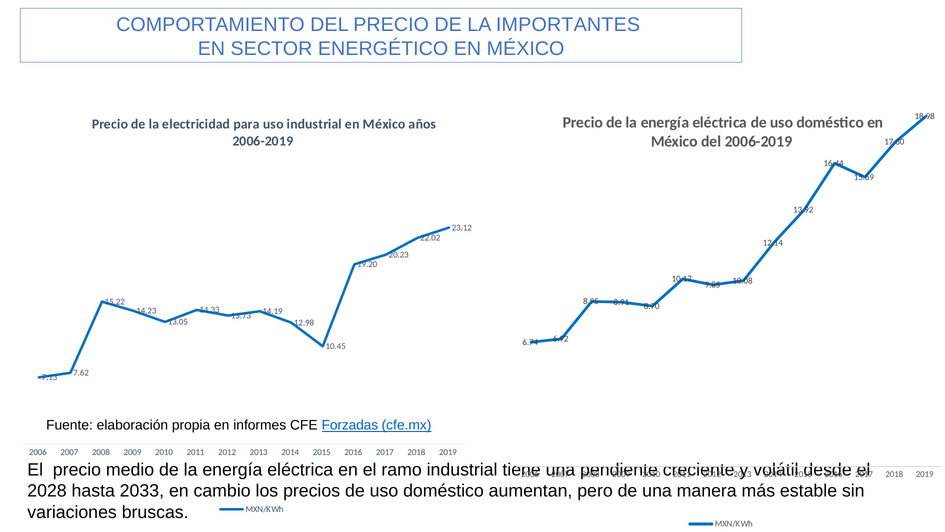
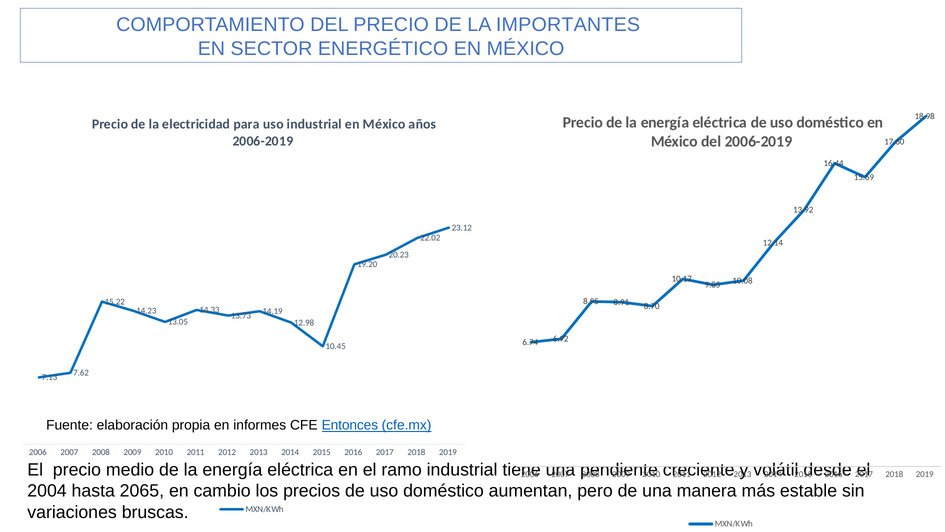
Forzadas: Forzadas -> Entonces
2028: 2028 -> 2004
2033: 2033 -> 2065
